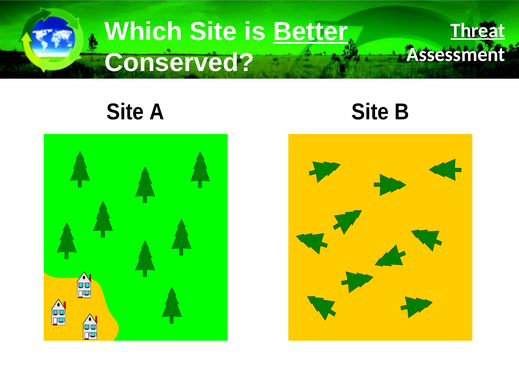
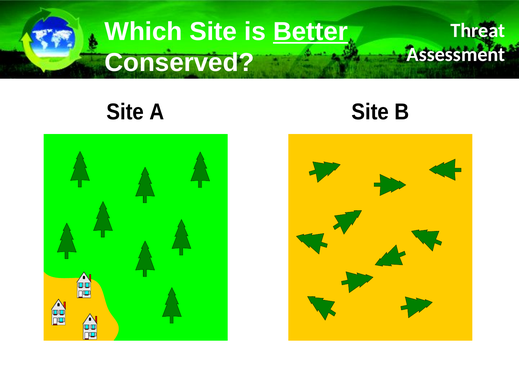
Threat underline: present -> none
